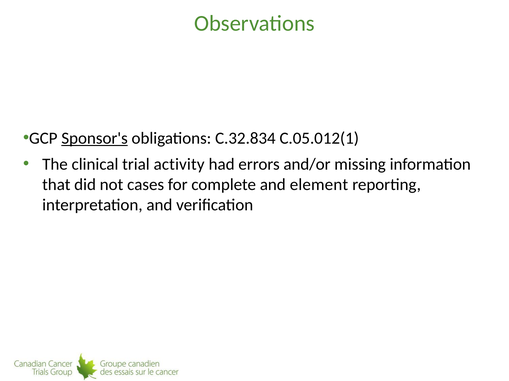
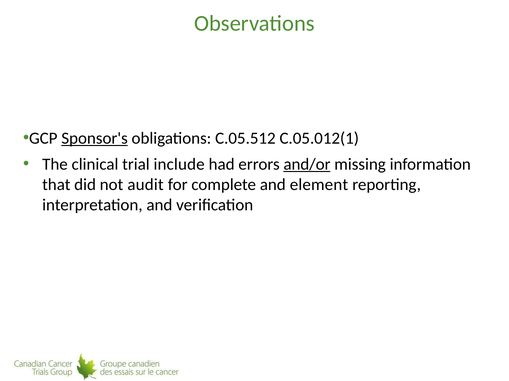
C.32.834: C.32.834 -> C.05.512
activity: activity -> include
and/or underline: none -> present
cases: cases -> audit
